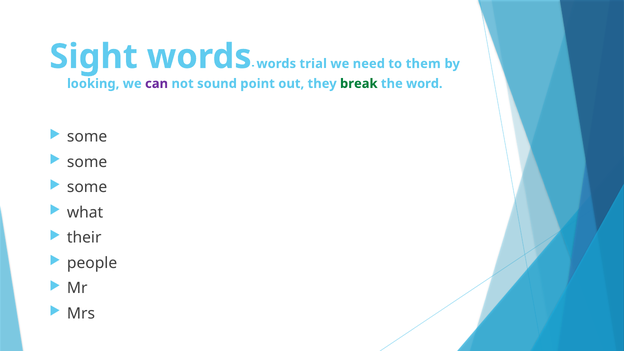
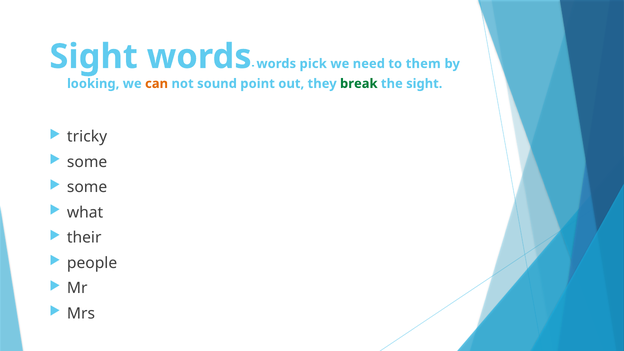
trial: trial -> pick
can colour: purple -> orange
the word: word -> sight
some at (87, 137): some -> tricky
